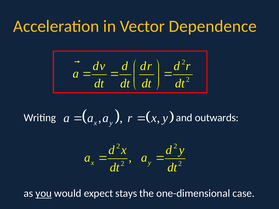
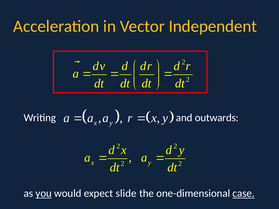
Dependence: Dependence -> Independent
stays: stays -> slide
case underline: none -> present
